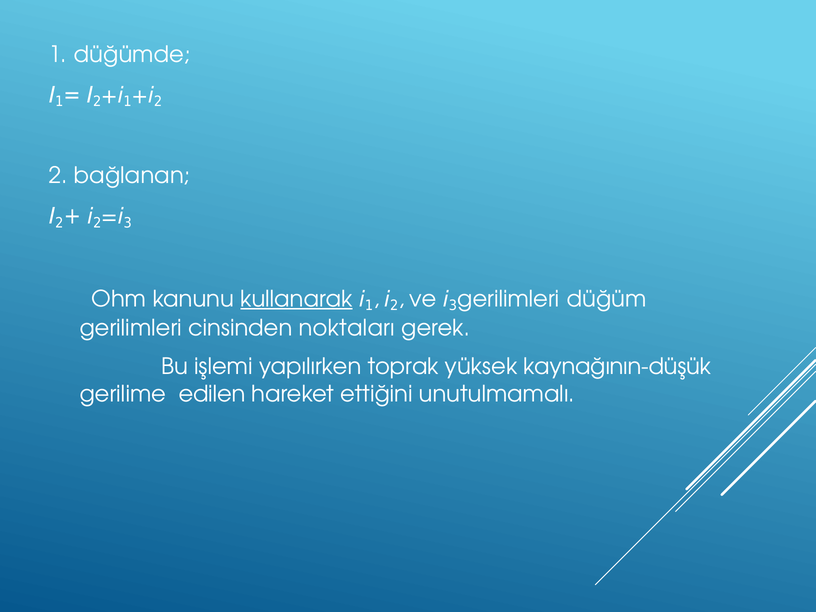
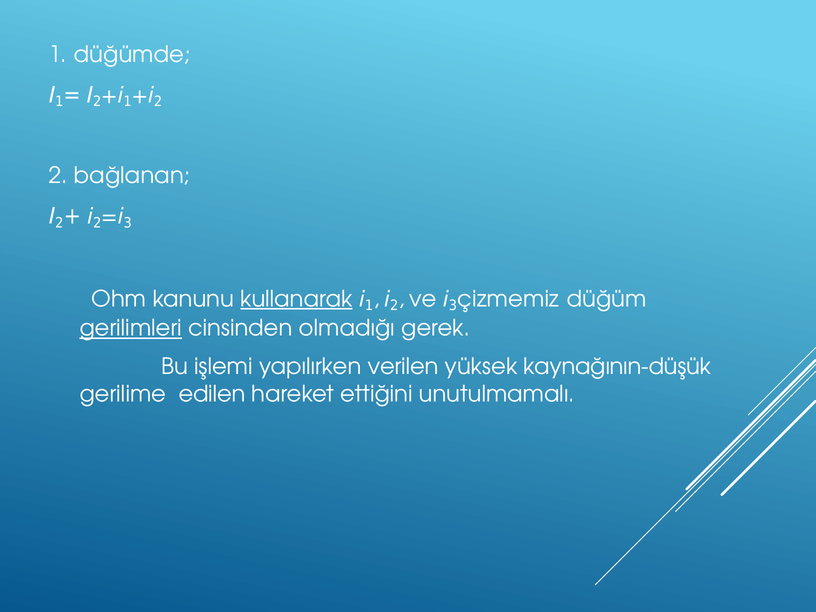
gerilimleri at (508, 299): gerilimleri -> çizmemiz
gerilimleri at (131, 328) underline: none -> present
noktaları: noktaları -> olmadığı
toprak: toprak -> verilen
